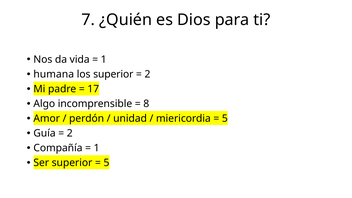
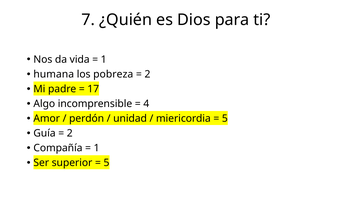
los superior: superior -> pobreza
8: 8 -> 4
